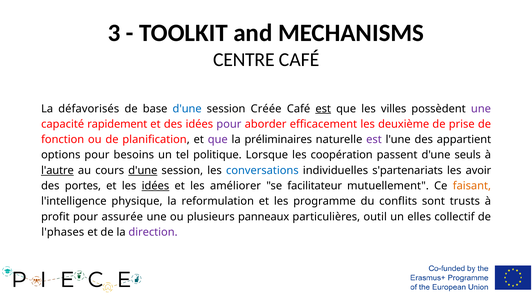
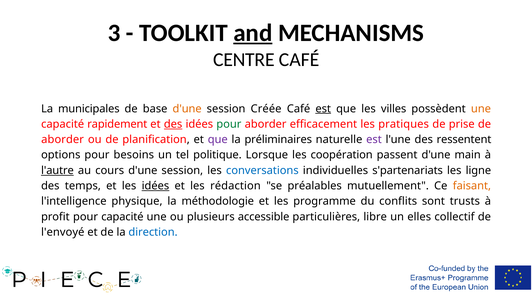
and underline: none -> present
défavorisés: défavorisés -> municipales
d'une at (187, 109) colour: blue -> orange
une at (481, 109) colour: purple -> orange
des at (173, 124) underline: none -> present
pour at (229, 124) colour: purple -> green
deuxième: deuxième -> pratiques
fonction at (63, 140): fonction -> aborder
appartient: appartient -> ressentent
seuls: seuls -> main
d'une at (143, 171) underline: present -> none
avoir: avoir -> ligne
portes: portes -> temps
améliorer: améliorer -> rédaction
facilitateur: facilitateur -> préalables
reformulation: reformulation -> méthodologie
pour assurée: assurée -> capacité
panneaux: panneaux -> accessible
outil: outil -> libre
l'phases: l'phases -> l'envoyé
direction colour: purple -> blue
